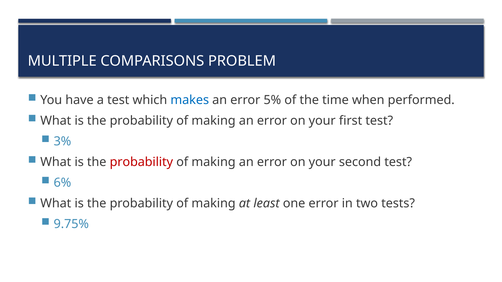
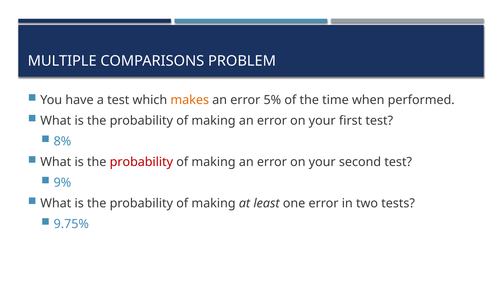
makes colour: blue -> orange
3%: 3% -> 8%
6%: 6% -> 9%
